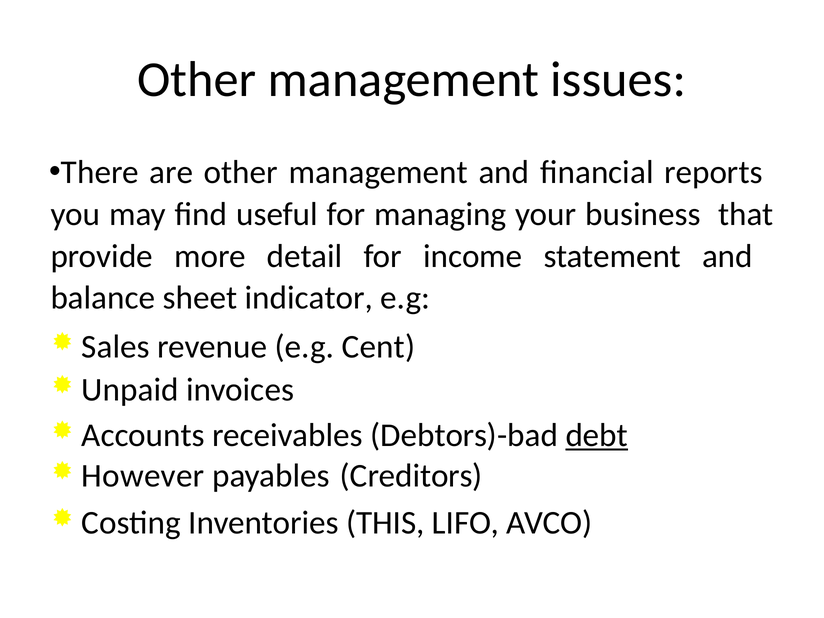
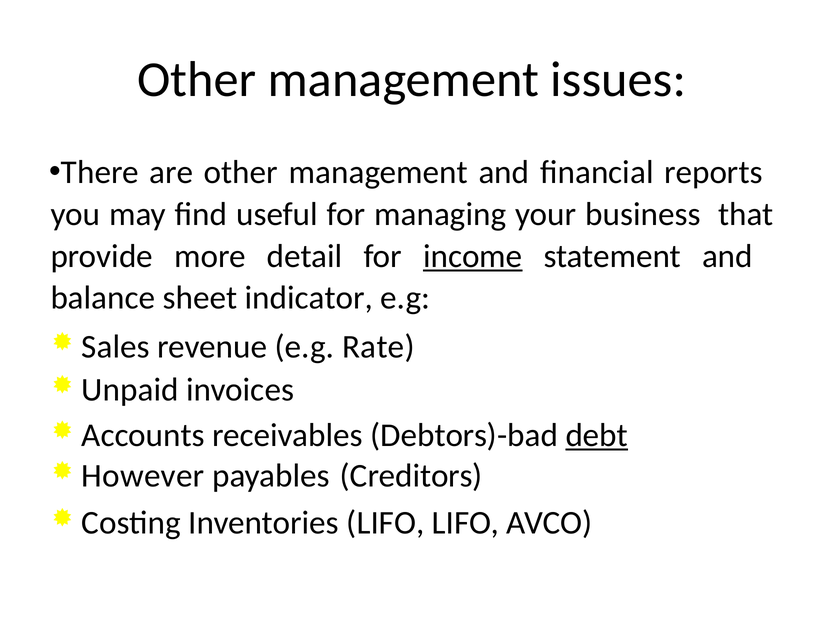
income underline: none -> present
Cent: Cent -> Rate
Inventories THIS: THIS -> LIFO
